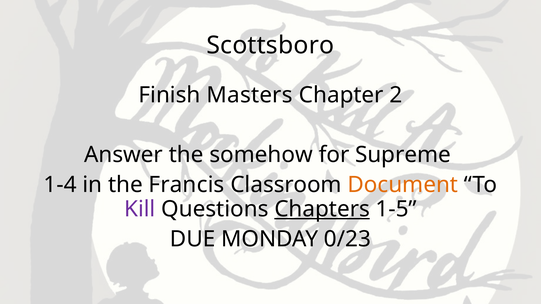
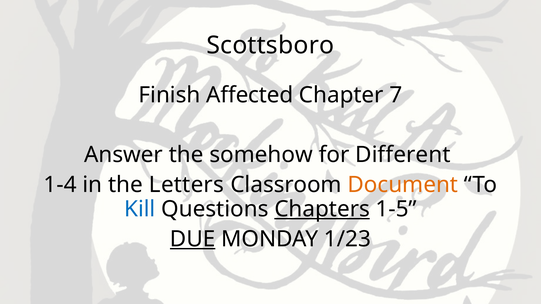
Masters: Masters -> Affected
2: 2 -> 7
Supreme: Supreme -> Different
Francis: Francis -> Letters
Kill colour: purple -> blue
DUE underline: none -> present
0/23: 0/23 -> 1/23
